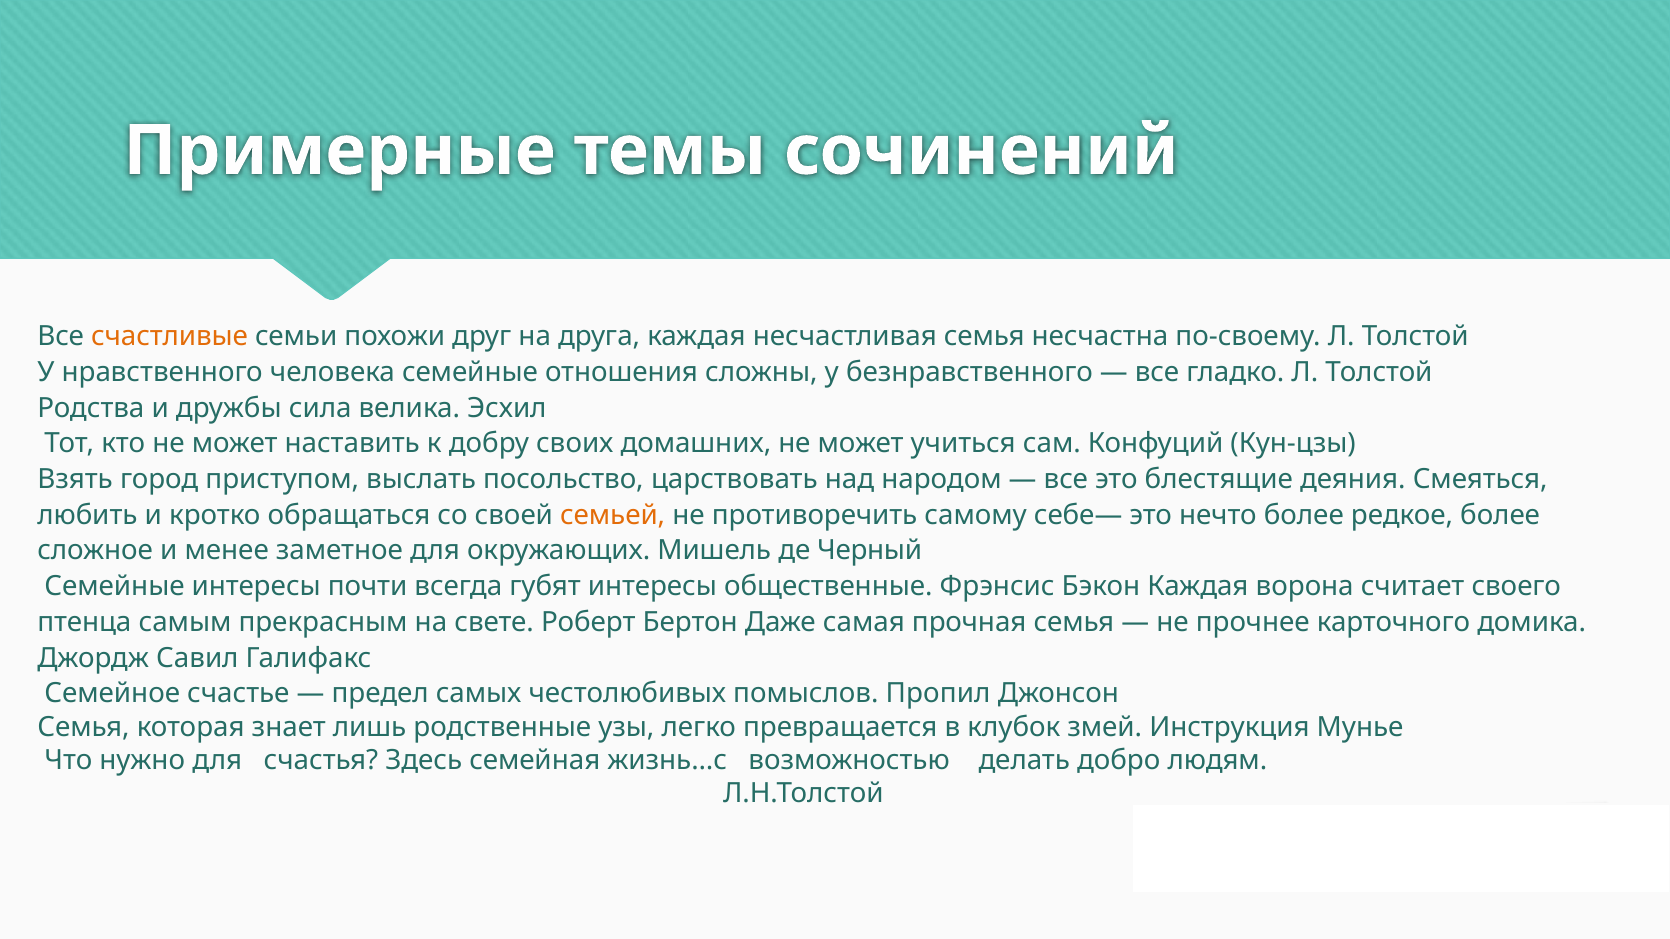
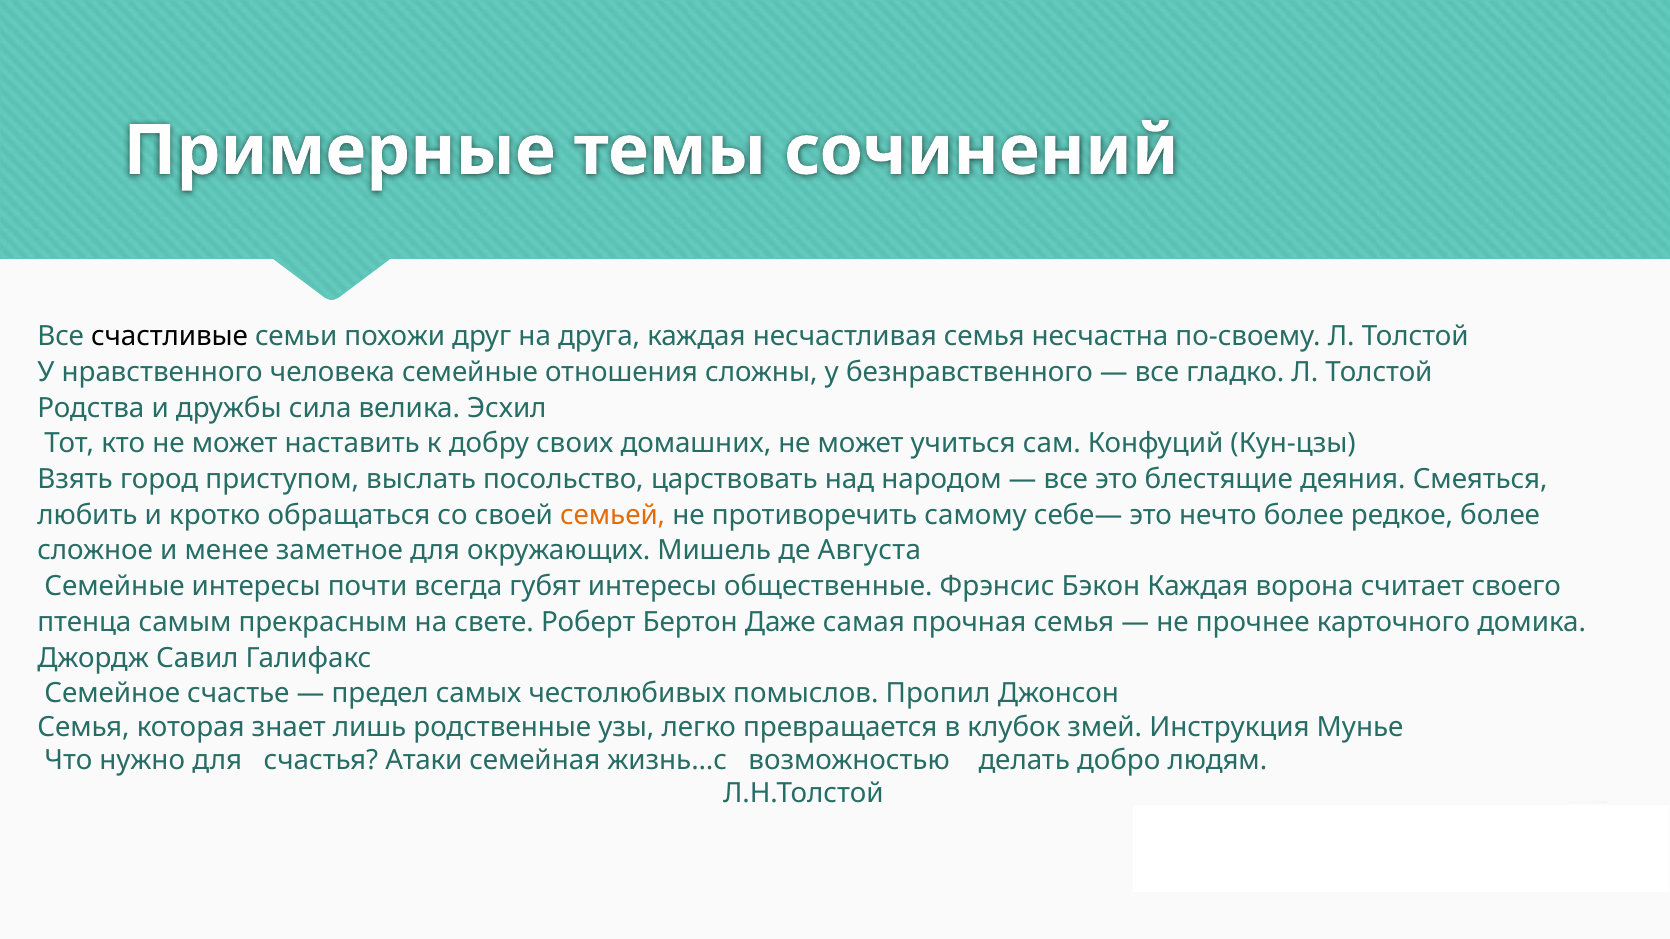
счастливые colour: orange -> black
Черный: Черный -> Августа
Здесь: Здесь -> Атаки
